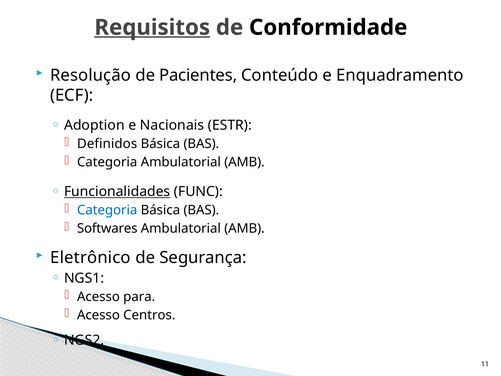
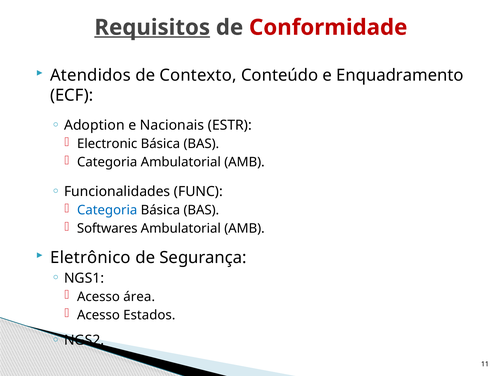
Conformidade colour: black -> red
Resolução: Resolução -> Atendidos
Pacientes: Pacientes -> Contexto
Definidos: Definidos -> Electronic
Funcionalidades underline: present -> none
para: para -> área
Centros: Centros -> Estados
